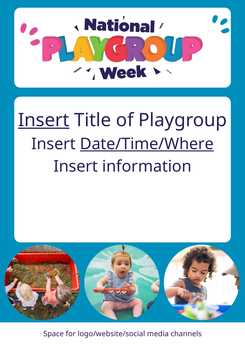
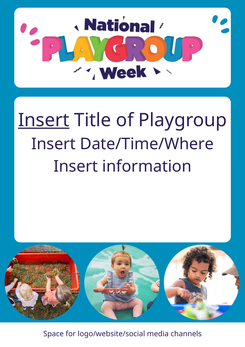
Date/Time/Where underline: present -> none
